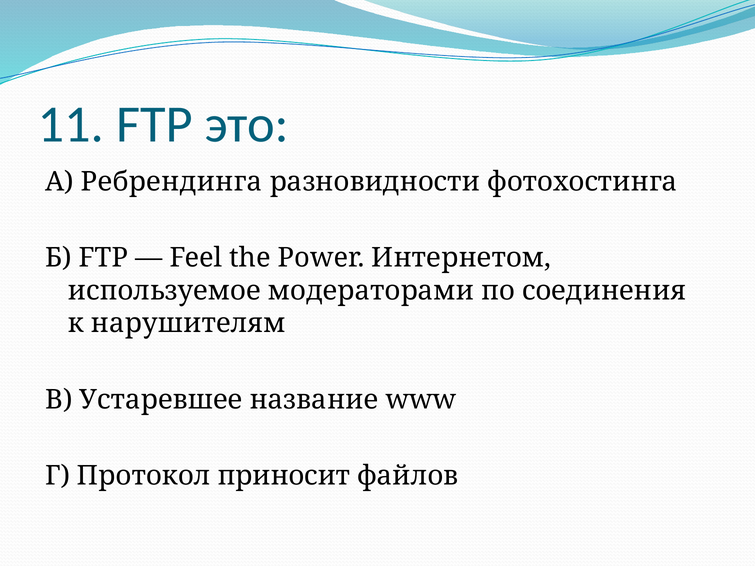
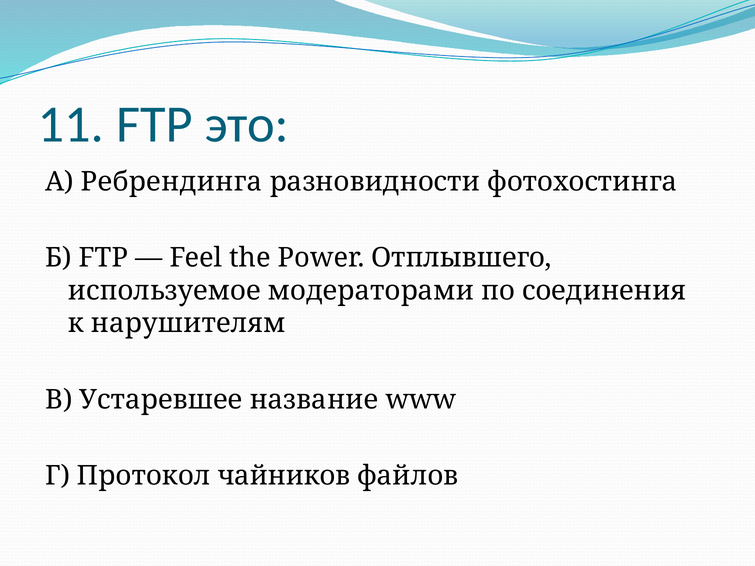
Интернетом: Интернетом -> Отплывшего
приносит: приносит -> чайников
